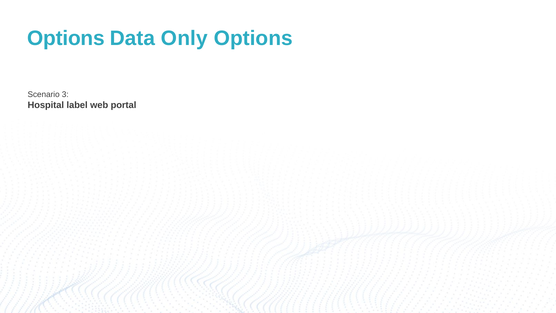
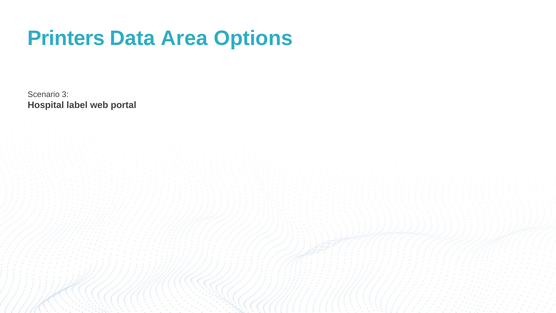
Options at (66, 38): Options -> Printers
Only: Only -> Area
